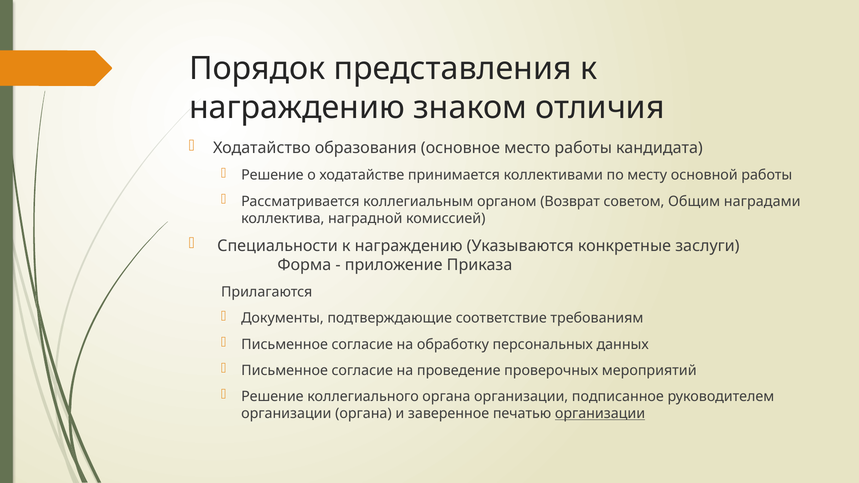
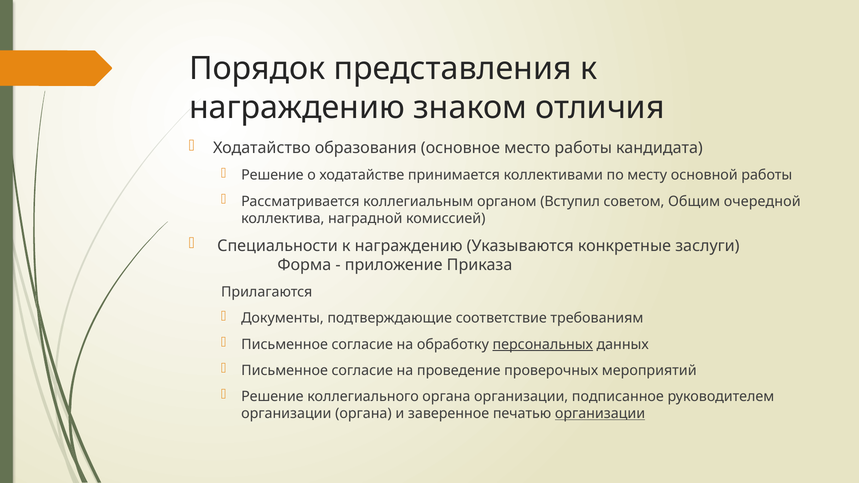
Возврат: Возврат -> Вступил
наградами: наградами -> очередной
персональных underline: none -> present
